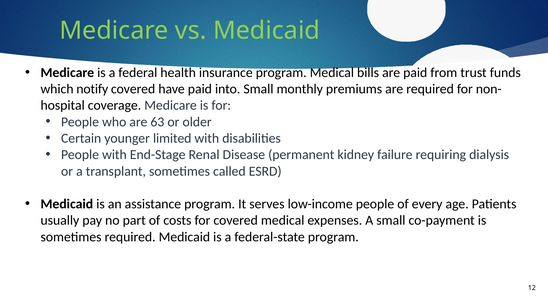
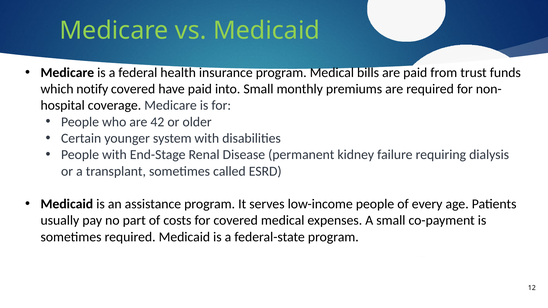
63: 63 -> 42
limited: limited -> system
